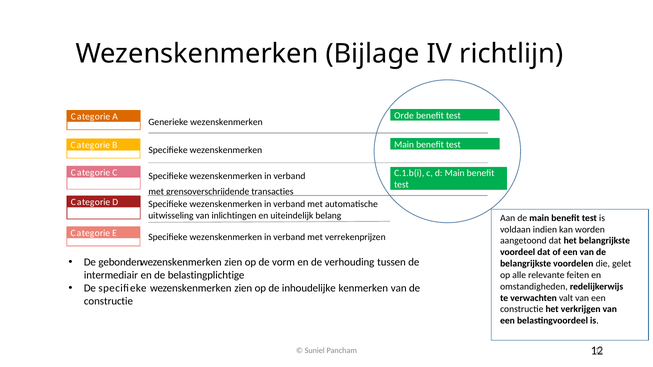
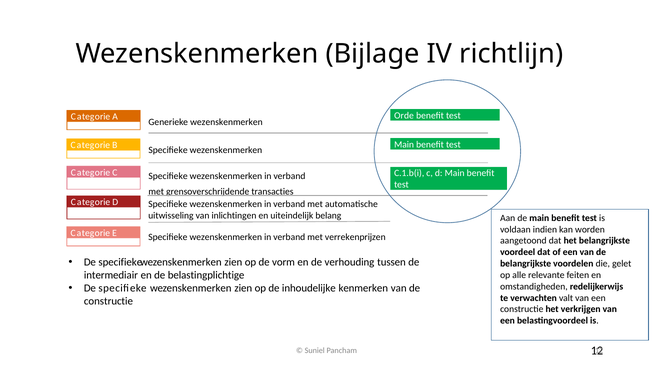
gebonden at (120, 262): gebonden -> specifieke
